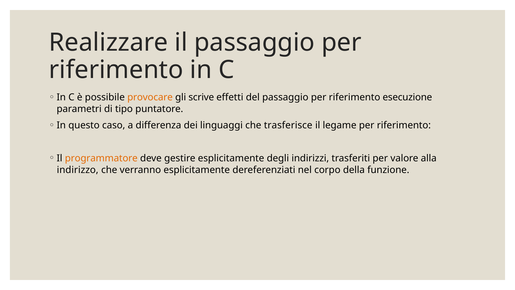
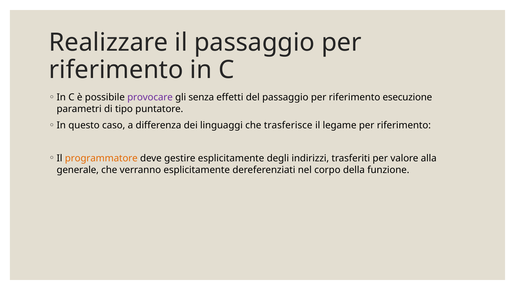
provocare colour: orange -> purple
scrive: scrive -> senza
indirizzo: indirizzo -> generale
